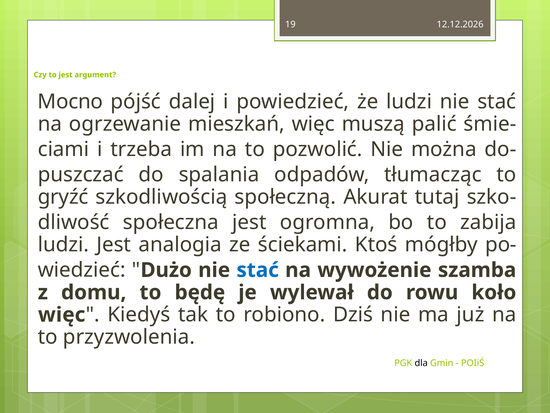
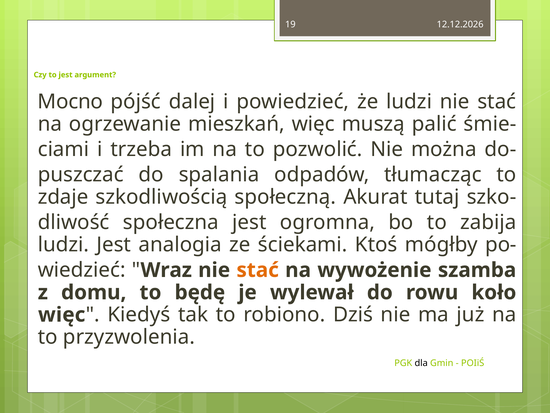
gryźć: gryźć -> zdaje
Dużo: Dużo -> Wraz
stać at (258, 270) colour: blue -> orange
